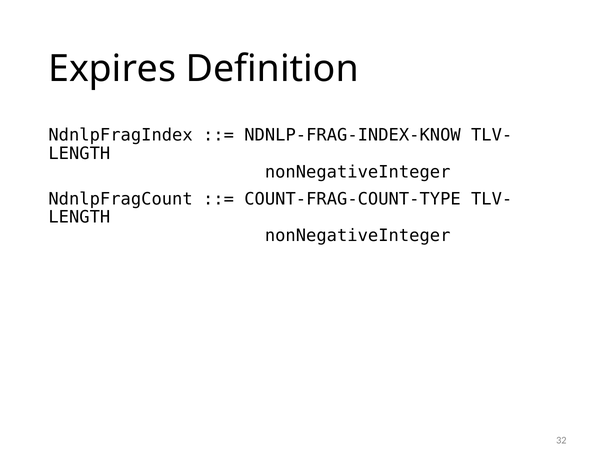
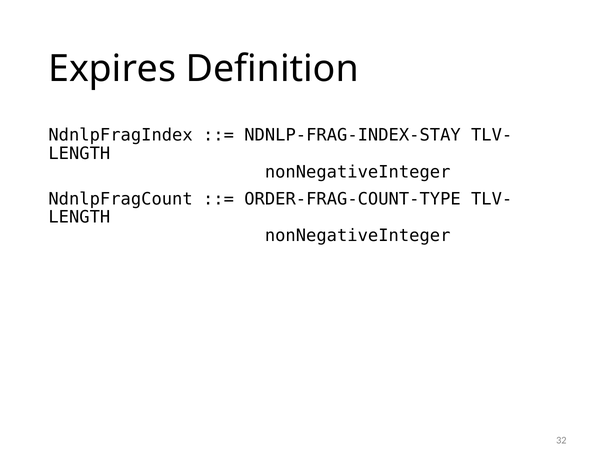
NDNLP-FRAG-INDEX-KNOW: NDNLP-FRAG-INDEX-KNOW -> NDNLP-FRAG-INDEX-STAY
COUNT-FRAG-COUNT-TYPE: COUNT-FRAG-COUNT-TYPE -> ORDER-FRAG-COUNT-TYPE
